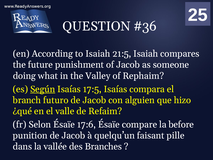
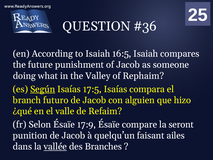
21:5: 21:5 -> 16:5
17:6: 17:6 -> 17:9
before: before -> seront
pille: pille -> ailes
vallée underline: none -> present
